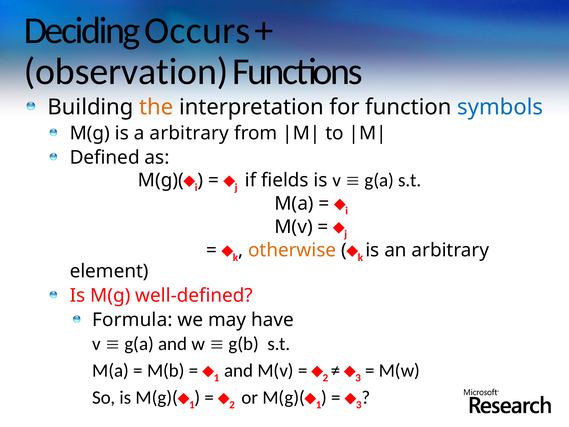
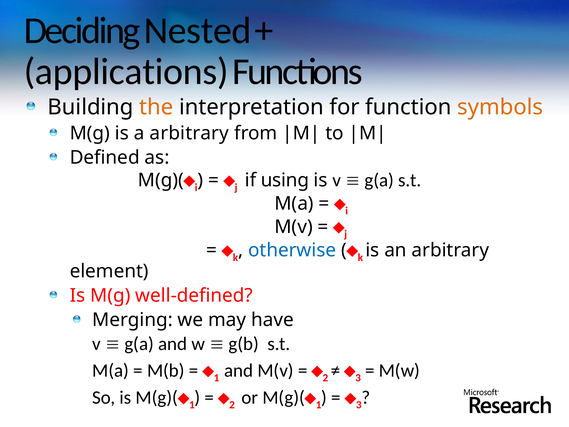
Occurs: Occurs -> Nested
observation: observation -> applications
symbols colour: blue -> orange
fields: fields -> using
otherwise colour: orange -> blue
Formula: Formula -> Merging
